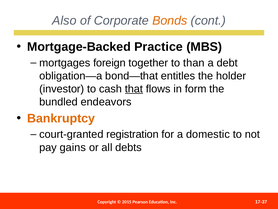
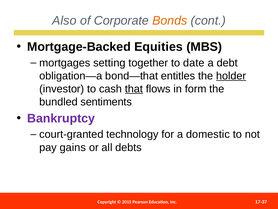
Practice: Practice -> Equities
foreign: foreign -> setting
than: than -> date
holder underline: none -> present
endeavors: endeavors -> sentiments
Bankruptcy colour: orange -> purple
registration: registration -> technology
